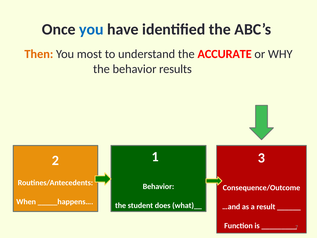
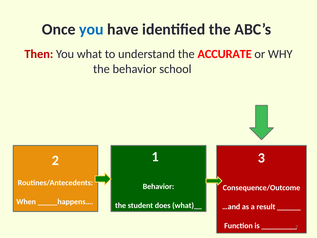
Then colour: orange -> red
most: most -> what
results: results -> school
